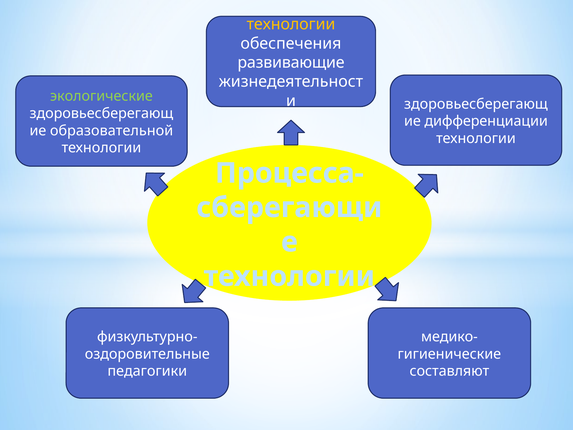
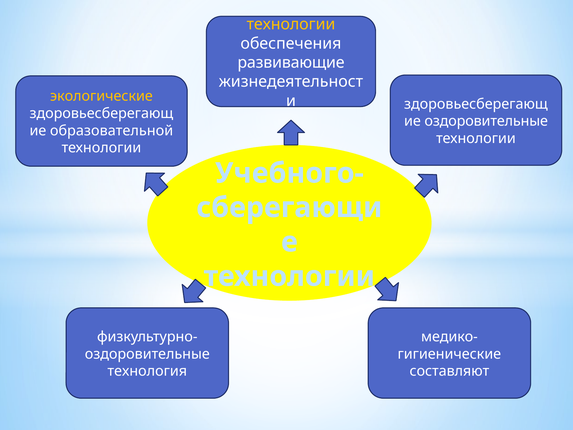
экологические colour: light green -> yellow
дифференциации at (486, 121): дифференциации -> оздоровительные
Процесса-: Процесса- -> Учебного-
педагогики: педагогики -> технология
